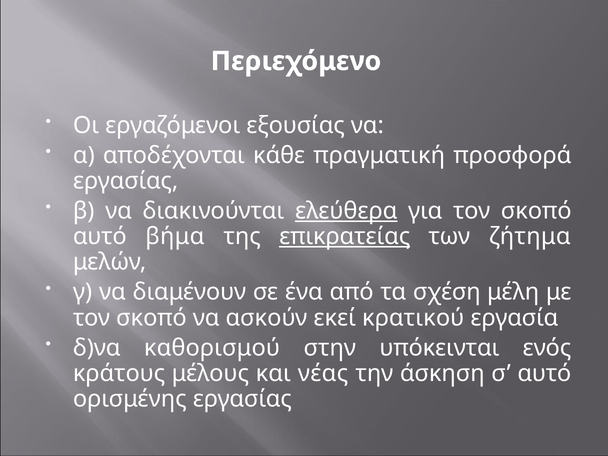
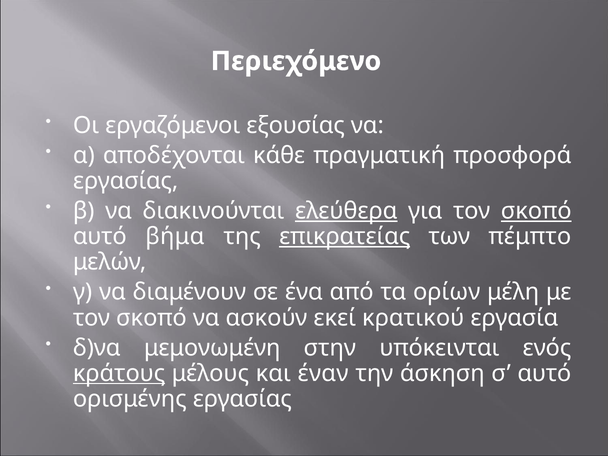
σκοπό at (536, 211) underline: none -> present
ζήτημα: ζήτημα -> πέμπτο
σχέση: σχέση -> ορίων
καθορισμού: καθορισμού -> μεμονωμένη
κράτους underline: none -> present
νέας: νέας -> έναν
